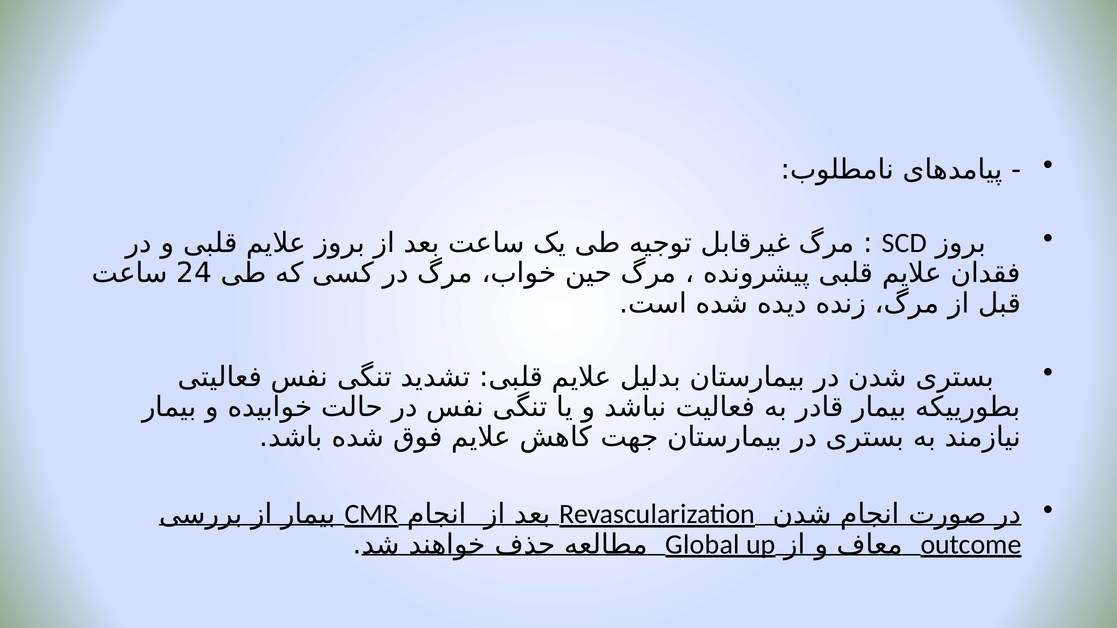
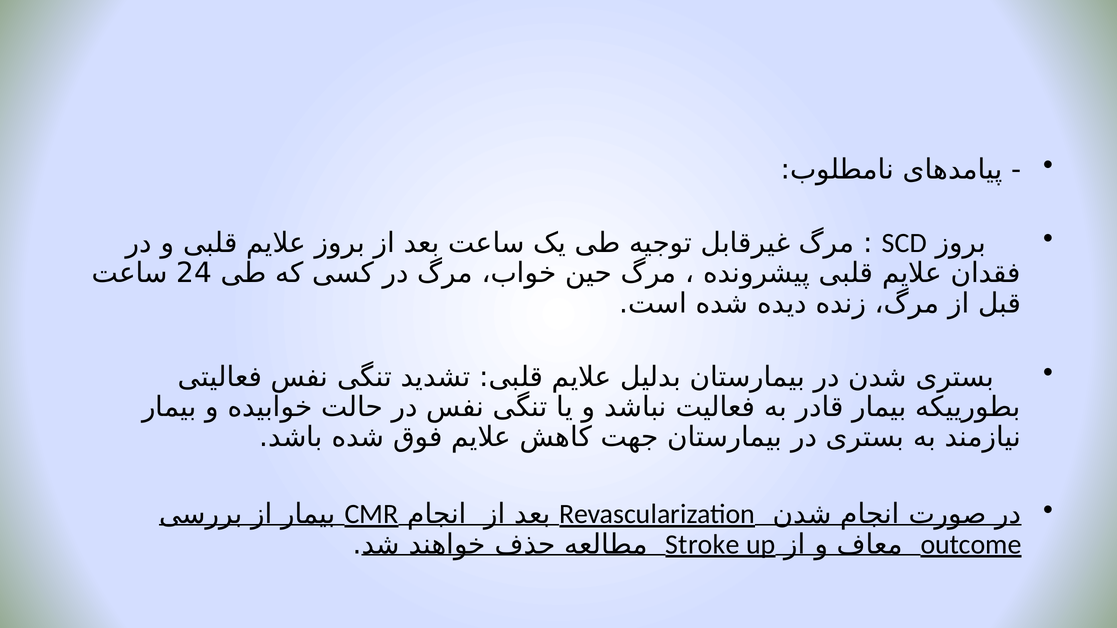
Global: Global -> Stroke
